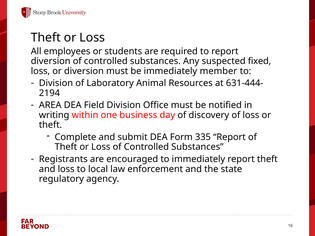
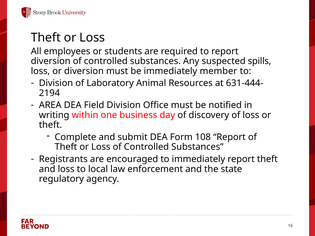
suspected fixed: fixed -> spills
335: 335 -> 108
